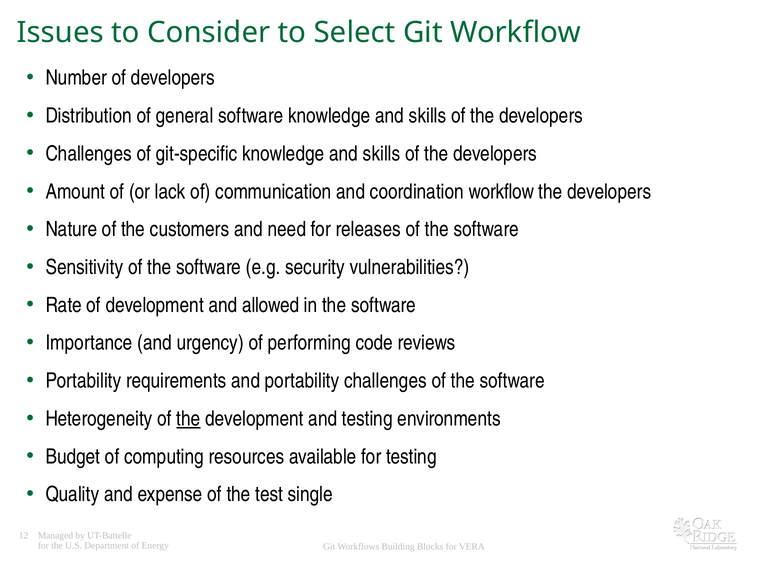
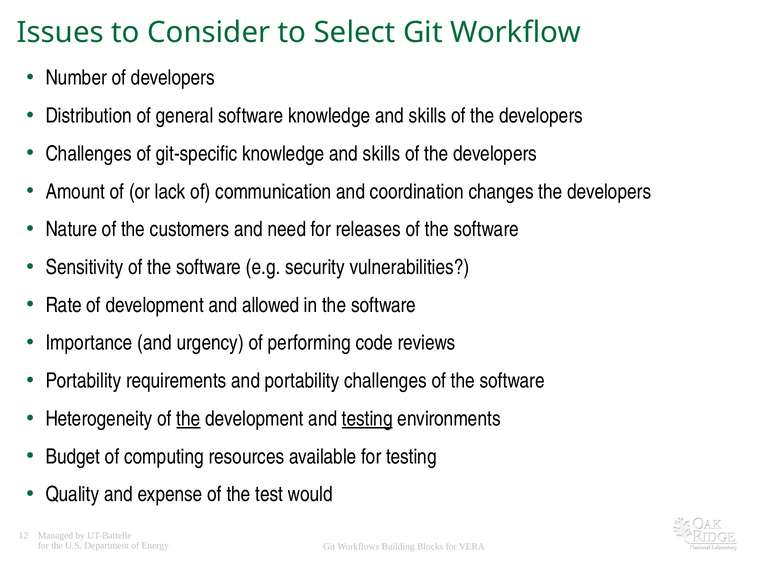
coordination workflow: workflow -> changes
testing at (367, 419) underline: none -> present
single: single -> would
